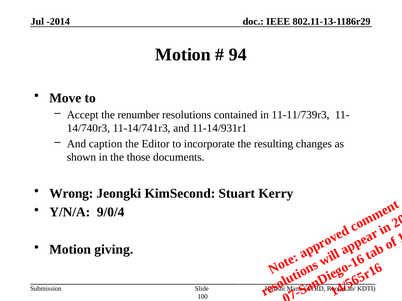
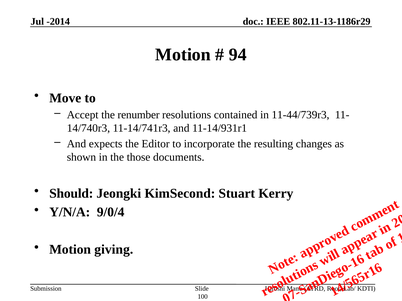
11-11/739r3: 11-11/739r3 -> 11-44/739r3
caption: caption -> expects
Wrong: Wrong -> Should
